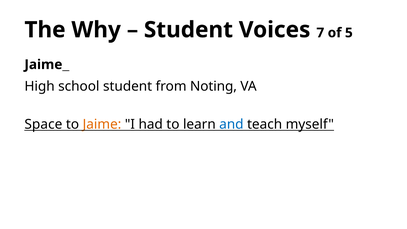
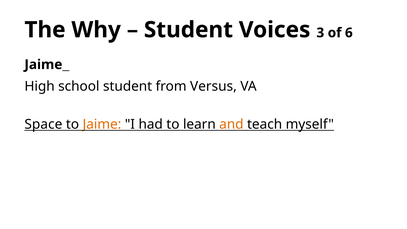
7: 7 -> 3
5: 5 -> 6
Noting: Noting -> Versus
and colour: blue -> orange
